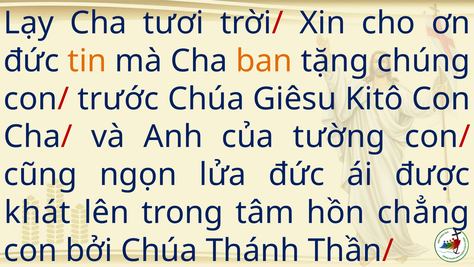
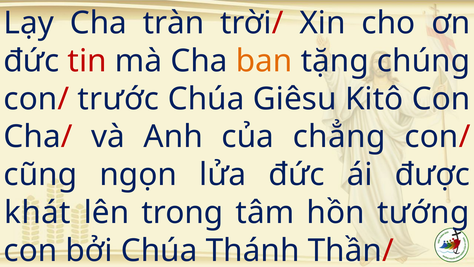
tươi: tươi -> tràn
tin colour: orange -> red
tường: tường -> chẳng
chẳng: chẳng -> tướng
